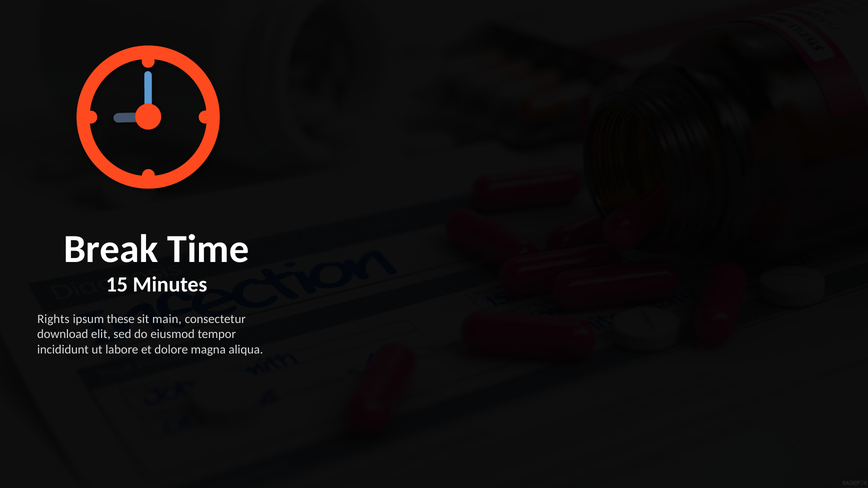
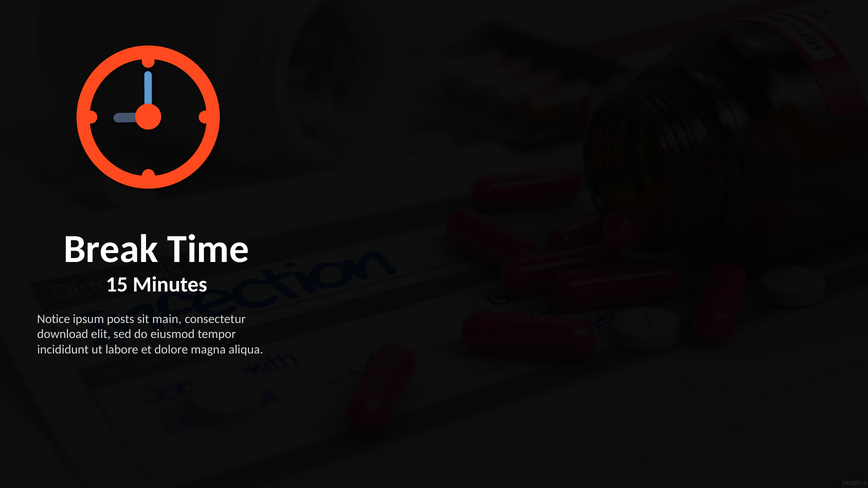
Rights: Rights -> Notice
these: these -> posts
